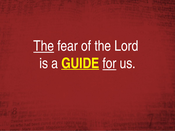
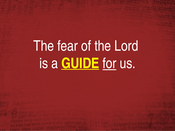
The at (44, 46) underline: present -> none
